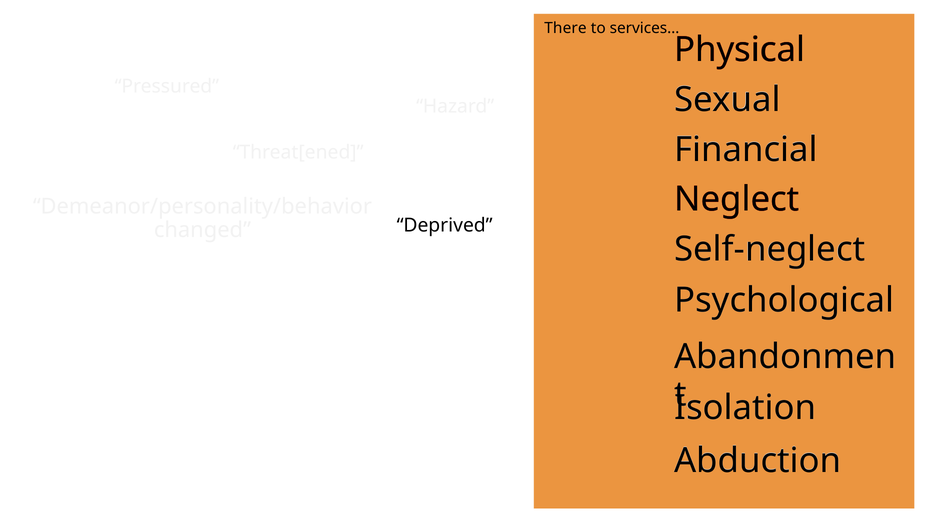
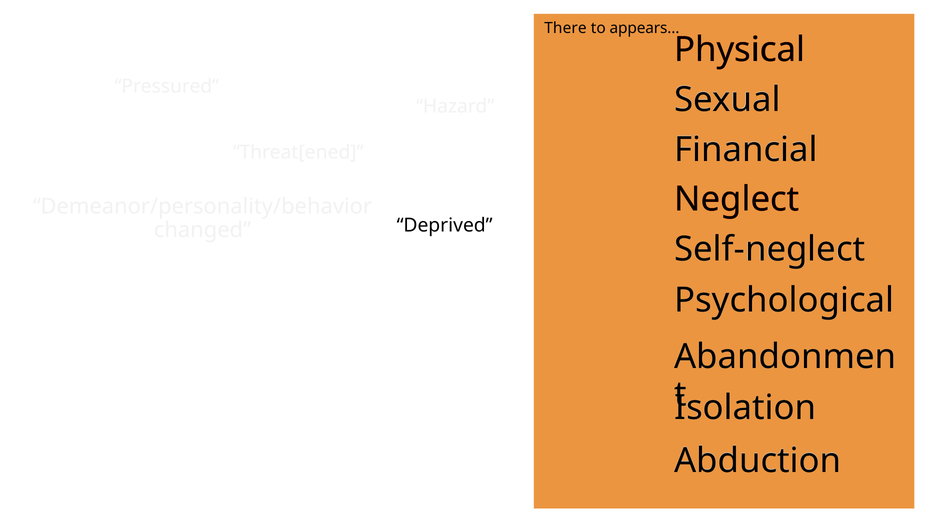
services…: services… -> appears…
